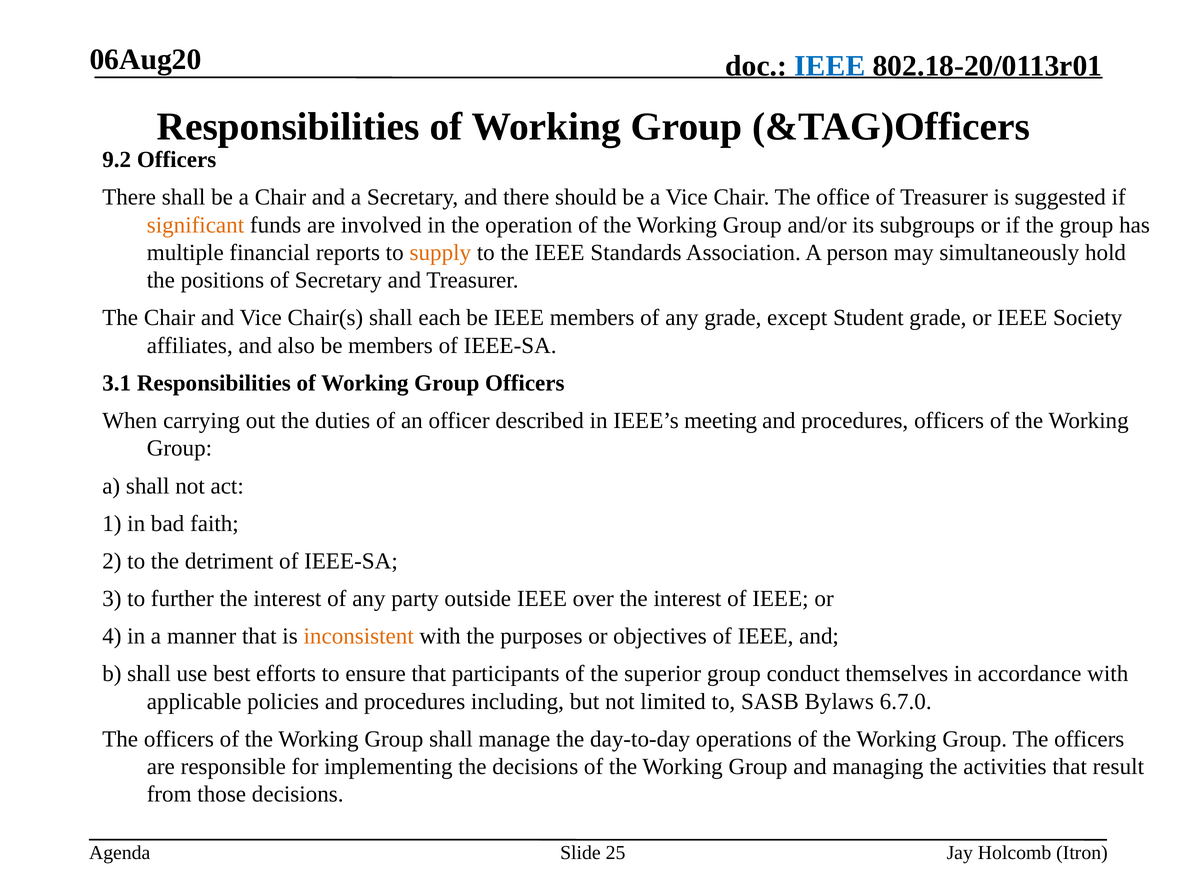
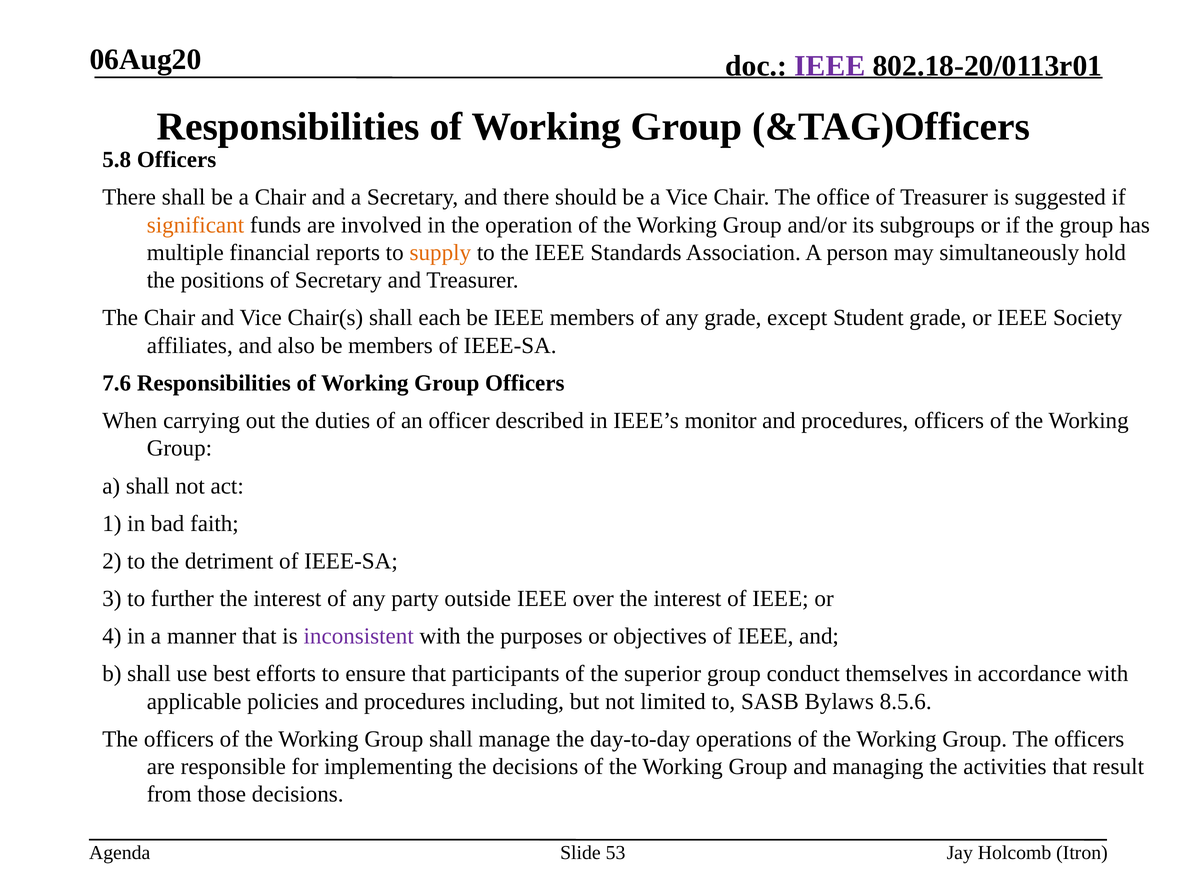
IEEE at (830, 66) colour: blue -> purple
9.2: 9.2 -> 5.8
3.1: 3.1 -> 7.6
meeting: meeting -> monitor
inconsistent colour: orange -> purple
6.7.0: 6.7.0 -> 8.5.6
25: 25 -> 53
